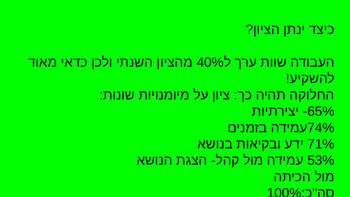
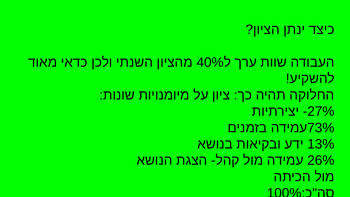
65%: 65% -> 27%
74%: 74% -> 73%
71%: 71% -> 13%
53%: 53% -> 26%
